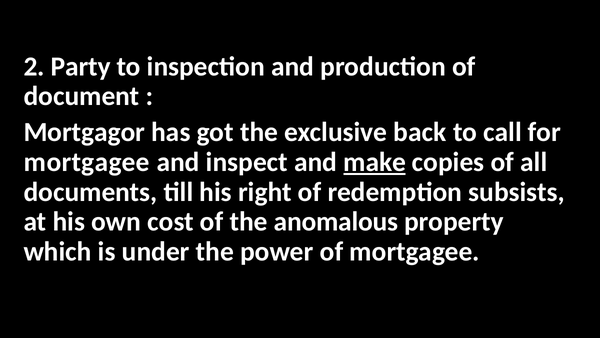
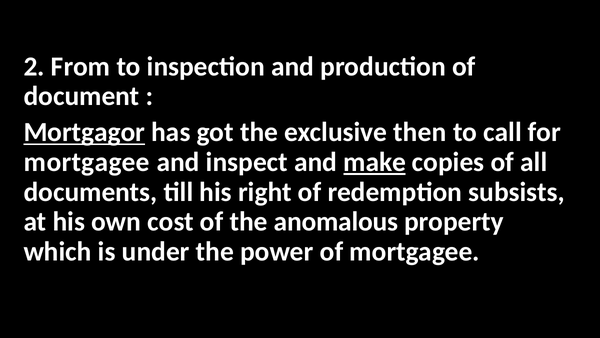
Party: Party -> From
Mortgagor underline: none -> present
back: back -> then
